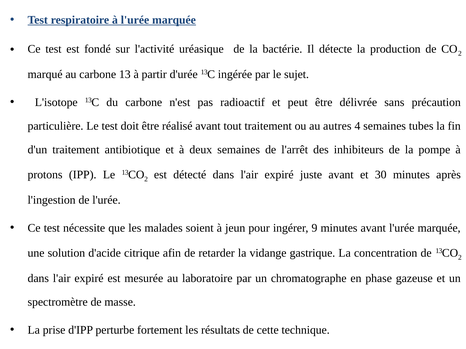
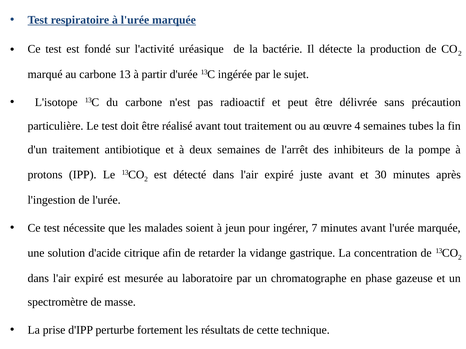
autres: autres -> œuvre
9: 9 -> 7
